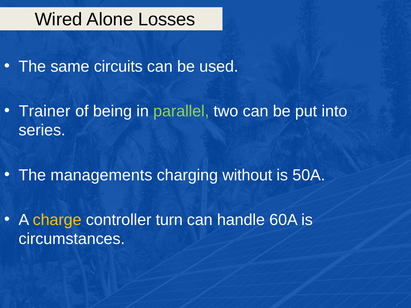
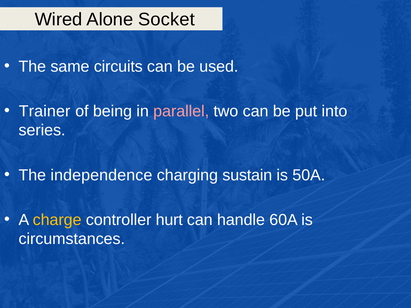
Losses: Losses -> Socket
parallel colour: light green -> pink
managements: managements -> independence
without: without -> sustain
turn: turn -> hurt
